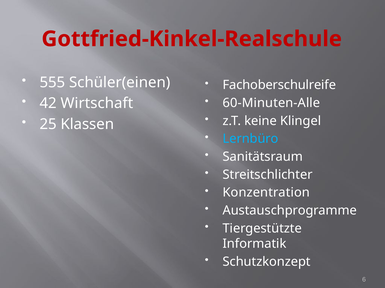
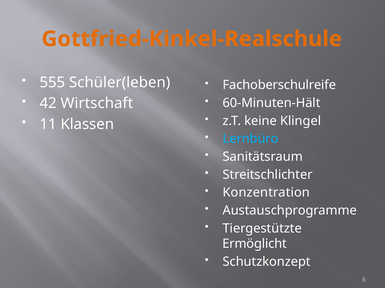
Gottfried-Kinkel-Realschule colour: red -> orange
Schüler(einen: Schüler(einen -> Schüler(leben
60-Minuten-Alle: 60-Minuten-Alle -> 60-Minuten-Hält
25: 25 -> 11
Informatik: Informatik -> Ermöglicht
